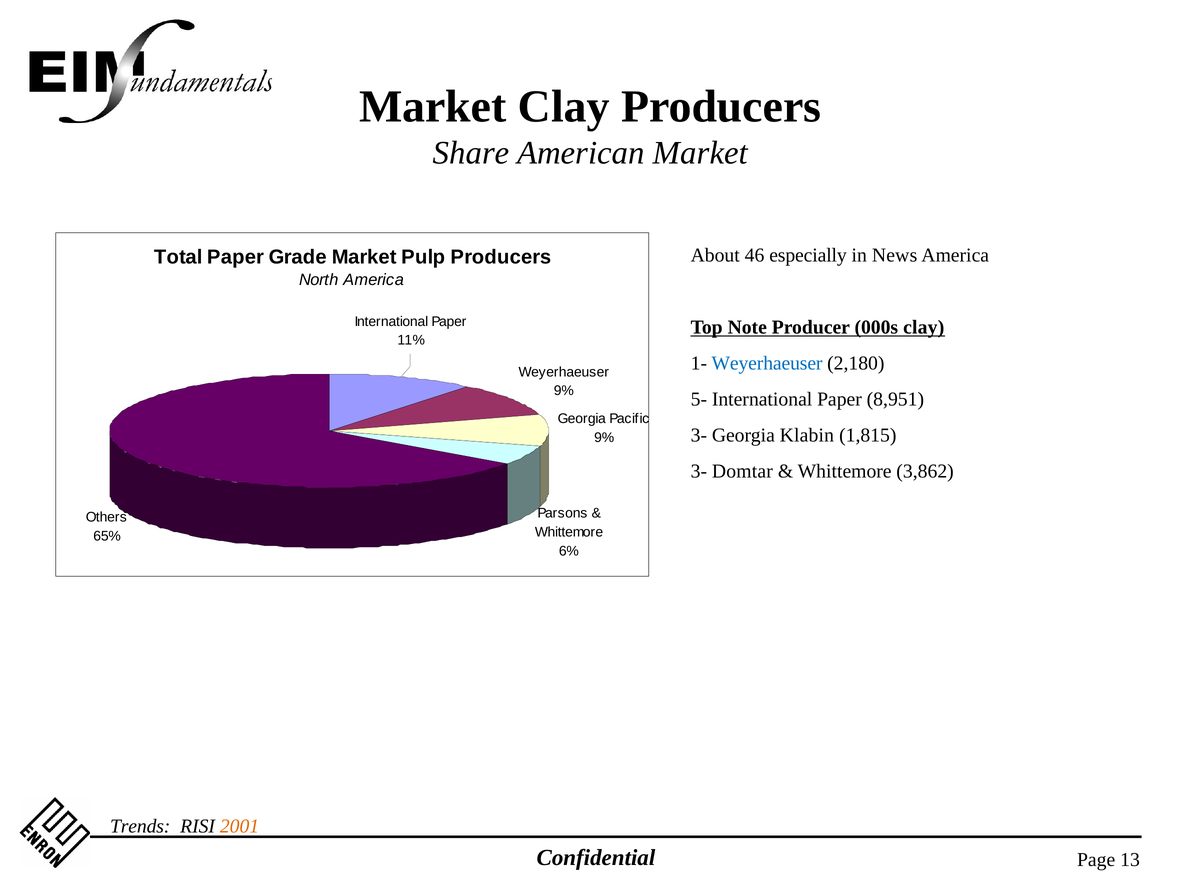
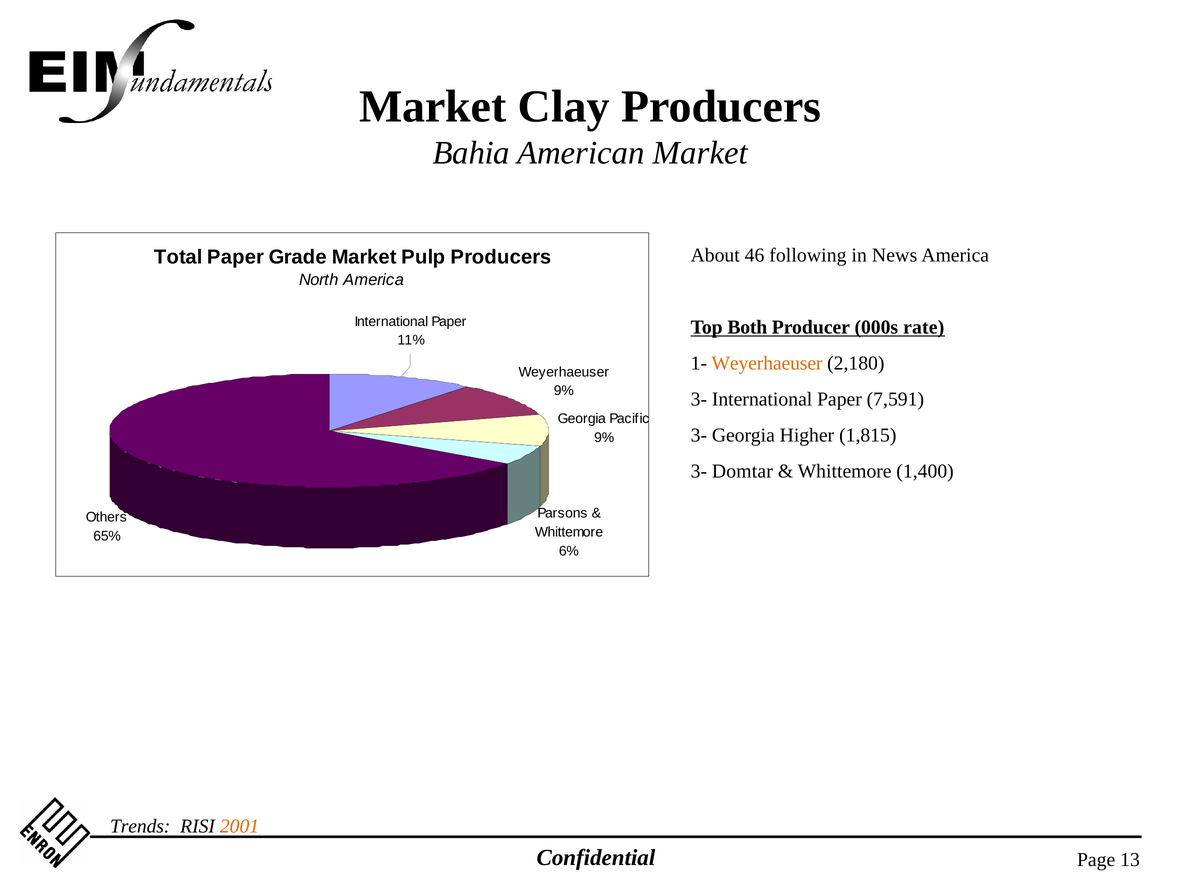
Share: Share -> Bahia
especially: especially -> following
Note: Note -> Both
000s clay: clay -> rate
Weyerhaeuser at (767, 363) colour: blue -> orange
5- at (699, 399): 5- -> 3-
8,951: 8,951 -> 7,591
Klabin: Klabin -> Higher
3,862: 3,862 -> 1,400
